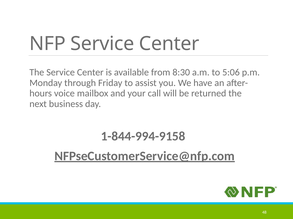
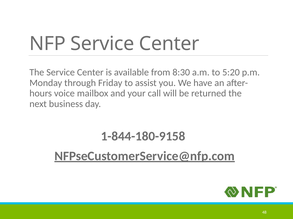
5:06: 5:06 -> 5:20
1-844-994-9158: 1-844-994-9158 -> 1-844-180-9158
